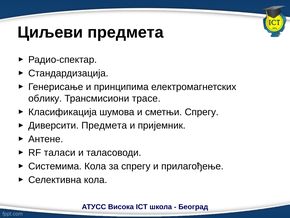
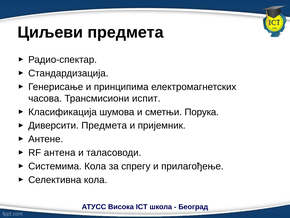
облику: облику -> часова
трасе: трасе -> испит
сметњи Спрегу: Спрегу -> Порука
таласи: таласи -> антена
